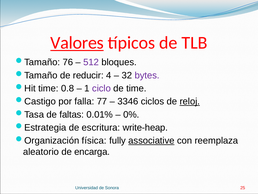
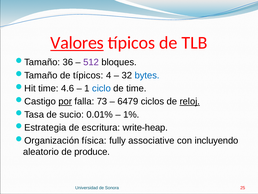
76: 76 -> 36
de reducir: reducir -> típicos
bytes colour: purple -> blue
0.8: 0.8 -> 4.6
ciclo colour: purple -> blue
por underline: none -> present
77: 77 -> 73
3346: 3346 -> 6479
faltas: faltas -> sucio
0%: 0% -> 1%
associative underline: present -> none
reemplaza: reemplaza -> incluyendo
encarga: encarga -> produce
